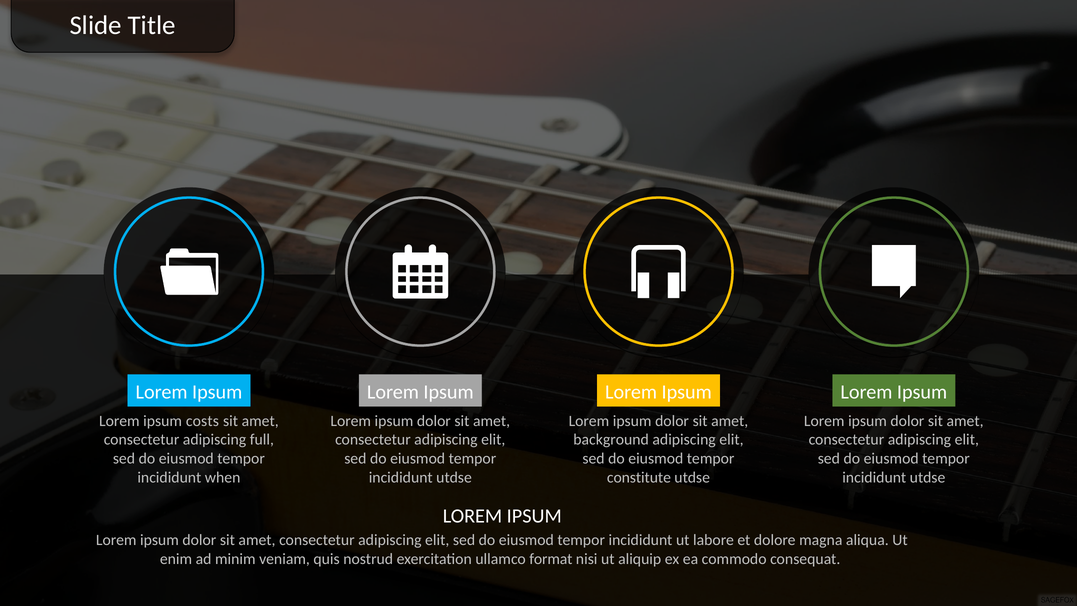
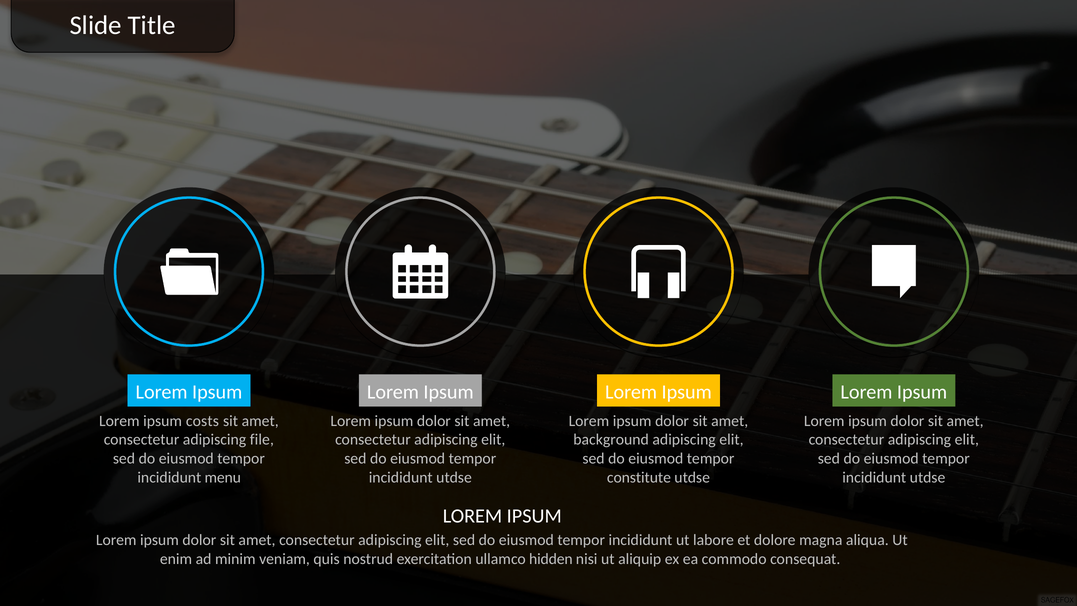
full: full -> file
when: when -> menu
format: format -> hidden
